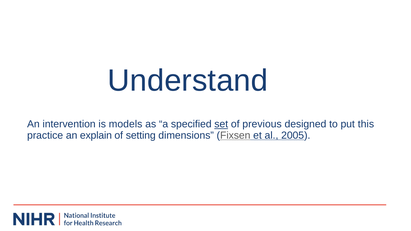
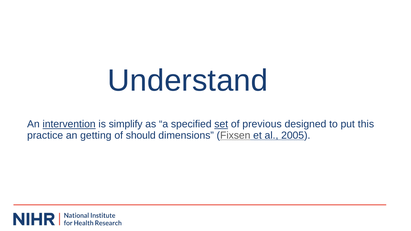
intervention underline: none -> present
models: models -> simplify
explain: explain -> getting
setting: setting -> should
